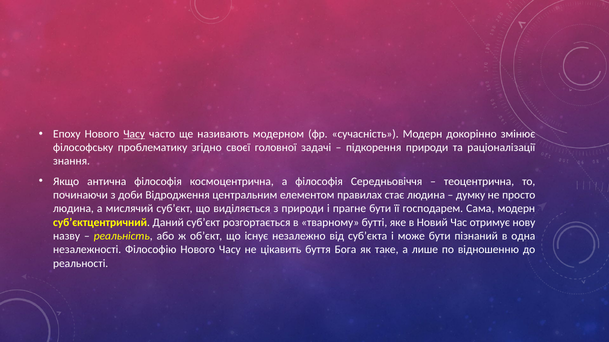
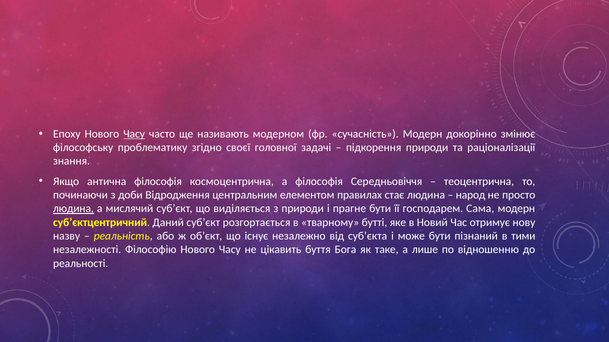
думку: думку -> народ
людина at (73, 209) underline: none -> present
одна: одна -> тими
